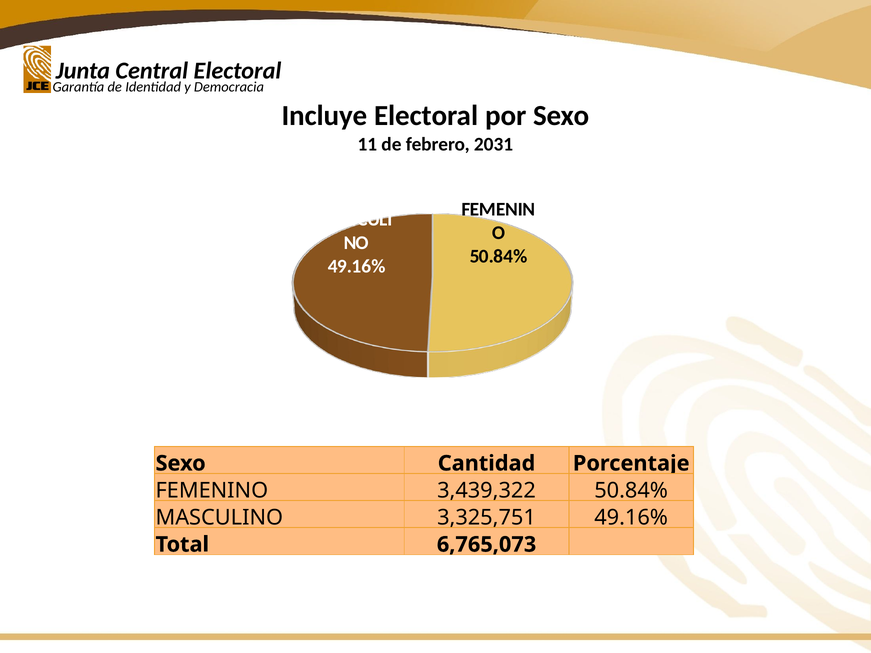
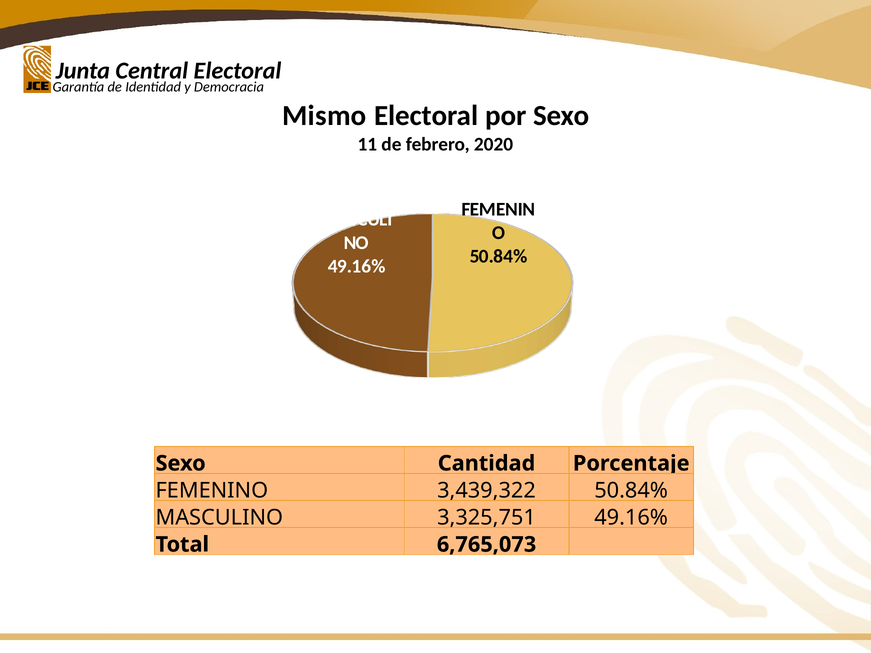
Incluye: Incluye -> Mismo
2031: 2031 -> 2020
